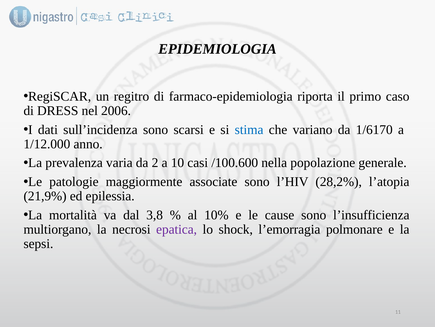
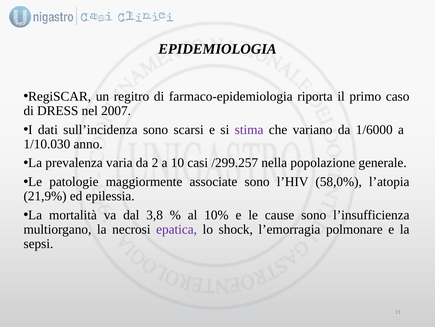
2006: 2006 -> 2007
stima colour: blue -> purple
1/6170: 1/6170 -> 1/6000
1/12.000: 1/12.000 -> 1/10.030
/100.600: /100.600 -> /299.257
28,2%: 28,2% -> 58,0%
